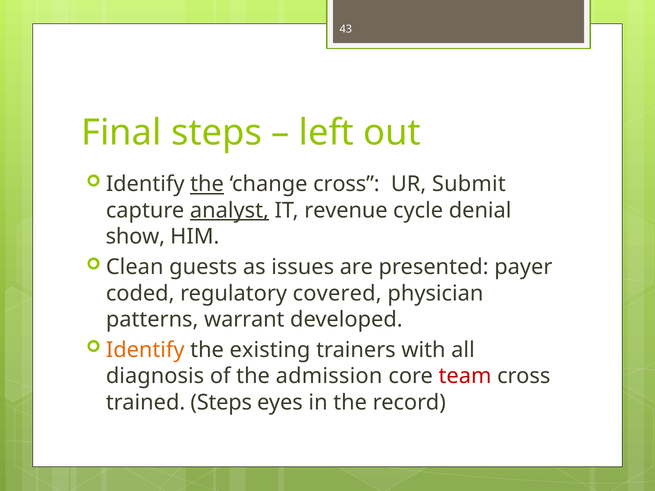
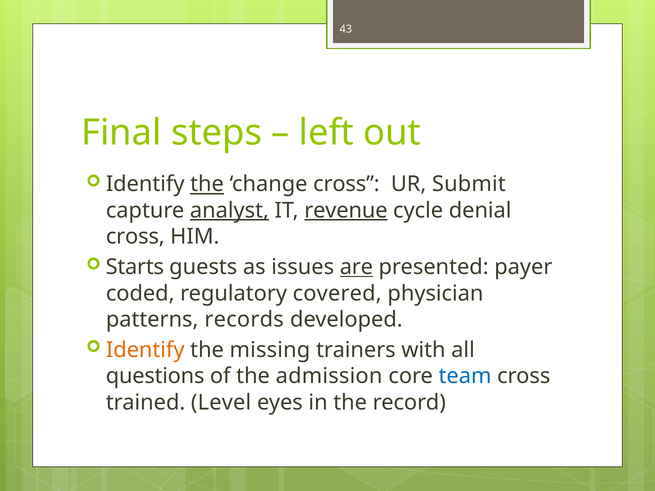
revenue underline: none -> present
show at (135, 237): show -> cross
Clean: Clean -> Starts
are underline: none -> present
warrant: warrant -> records
existing: existing -> missing
diagnosis: diagnosis -> questions
team colour: red -> blue
trained Steps: Steps -> Level
